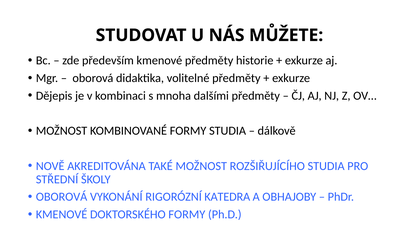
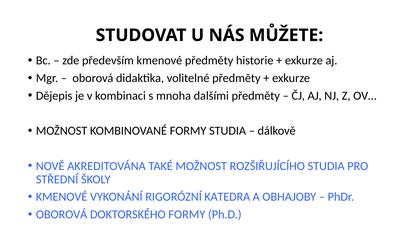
OBOROVÁ at (62, 197): OBOROVÁ -> KMENOVÉ
KMENOVÉ at (62, 214): KMENOVÉ -> OBOROVÁ
